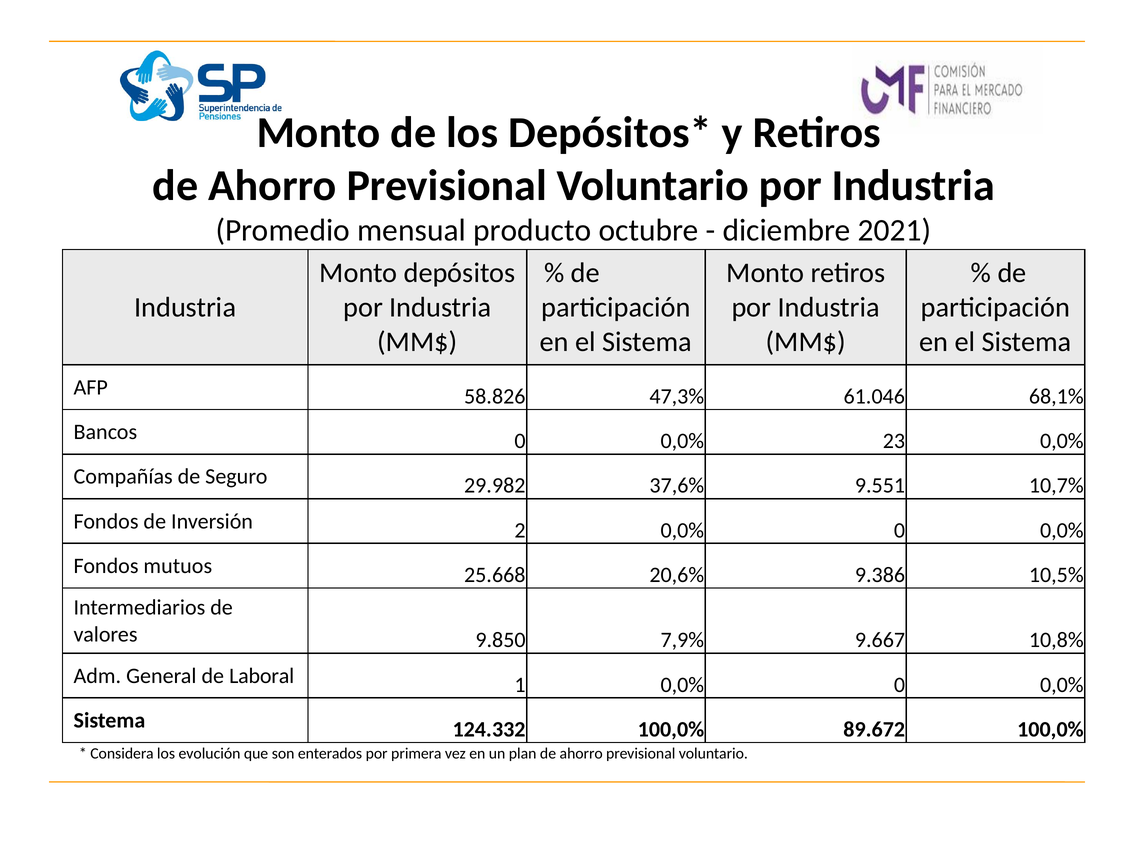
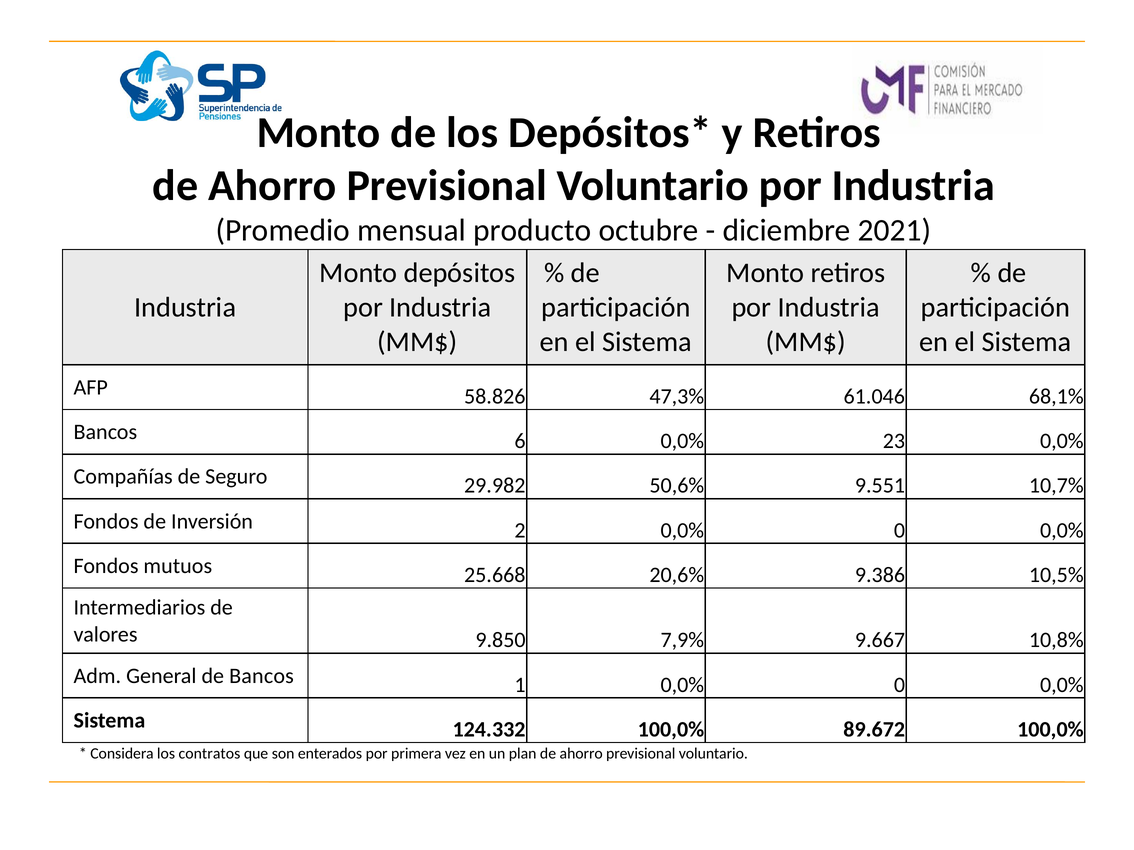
Bancos 0: 0 -> 6
37,6%: 37,6% -> 50,6%
de Laboral: Laboral -> Bancos
evolución: evolución -> contratos
